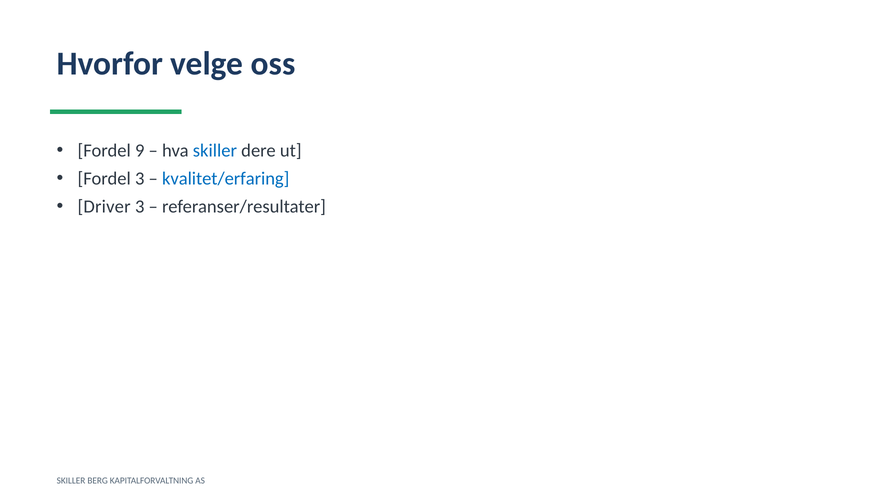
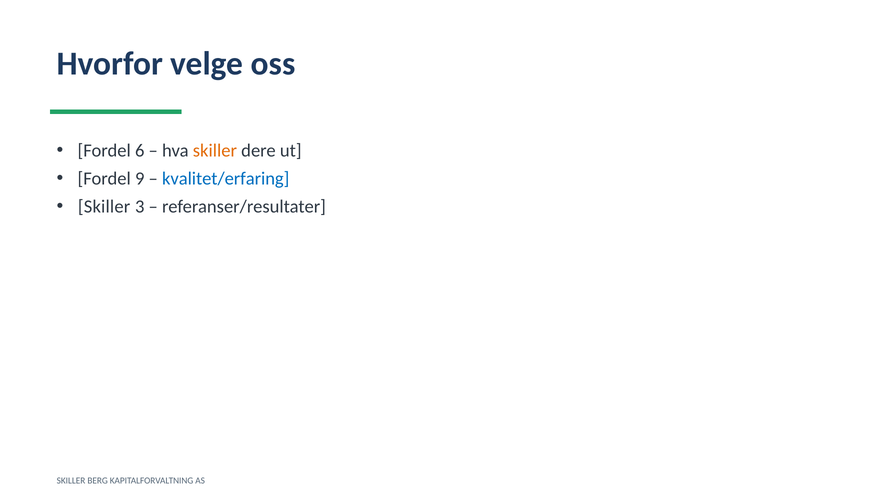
9: 9 -> 6
skiller at (215, 151) colour: blue -> orange
Fordel 3: 3 -> 9
Driver at (104, 207): Driver -> Skiller
